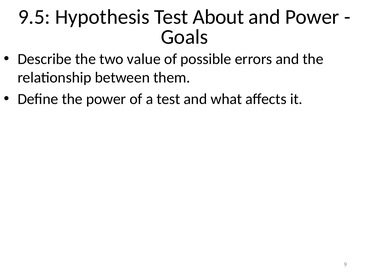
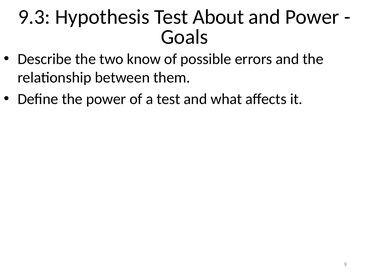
9.5: 9.5 -> 9.3
value: value -> know
